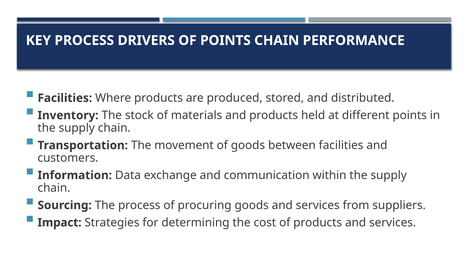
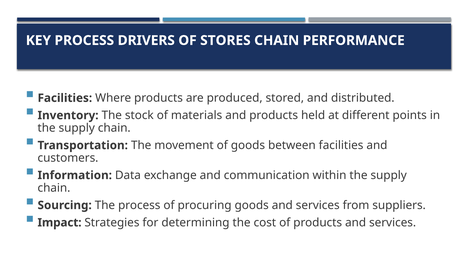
OF POINTS: POINTS -> STORES
